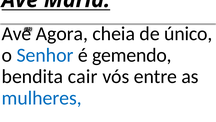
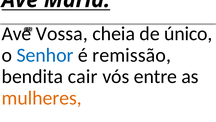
Agora: Agora -> Vossa
gemendo: gemendo -> remissão
mulheres colour: blue -> orange
